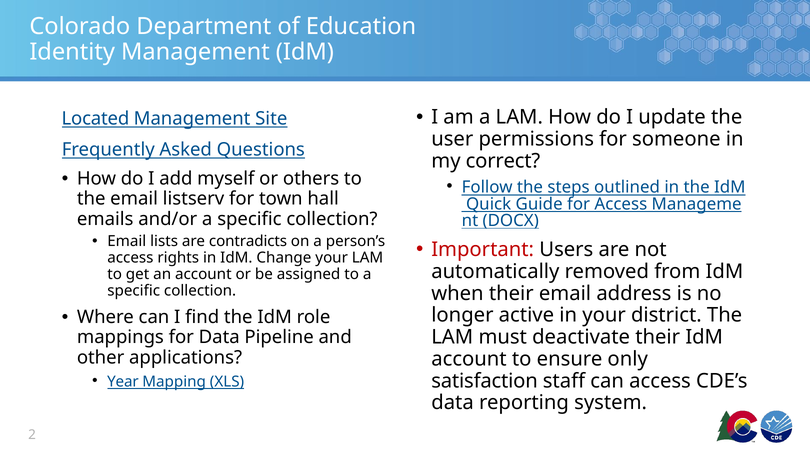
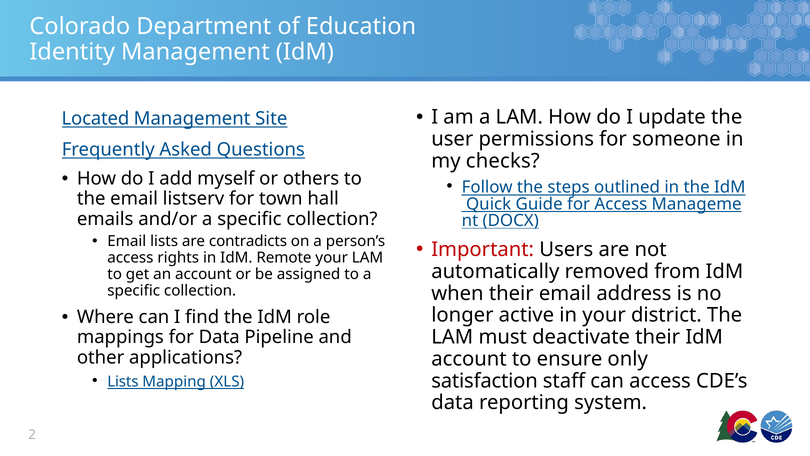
correct: correct -> checks
Change: Change -> Remote
Year at (123, 381): Year -> Lists
